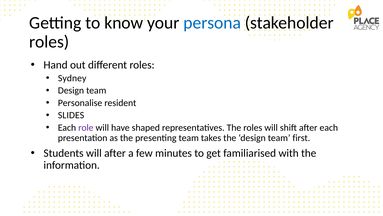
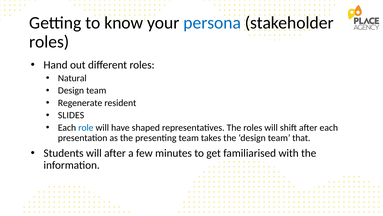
Sydney: Sydney -> Natural
Personalise: Personalise -> Regenerate
role colour: purple -> blue
first: first -> that
